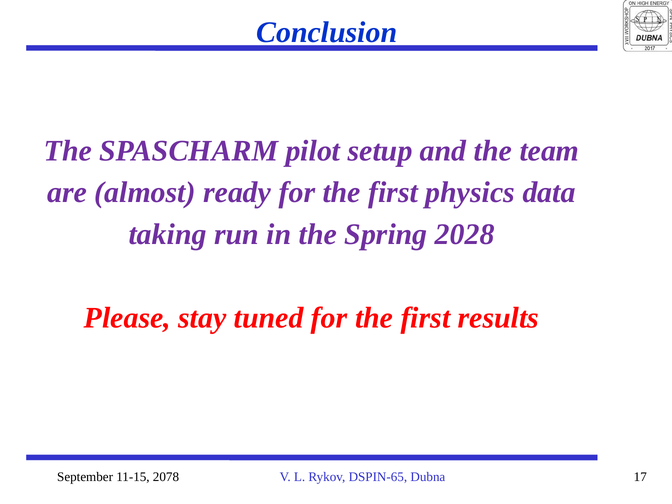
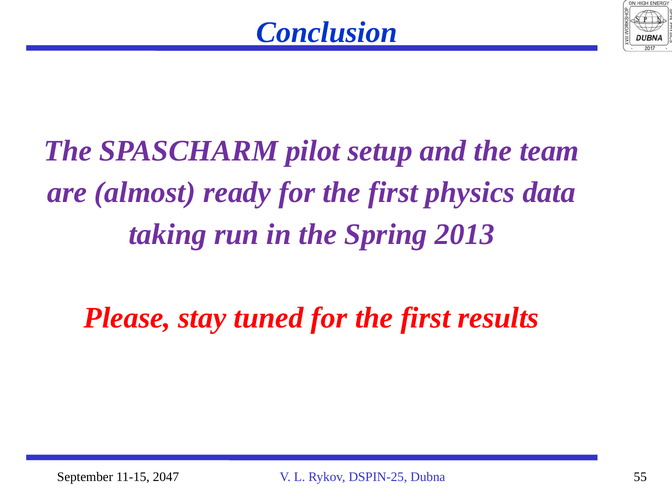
2028: 2028 -> 2013
2078: 2078 -> 2047
DSPIN-65: DSPIN-65 -> DSPIN-25
17: 17 -> 55
